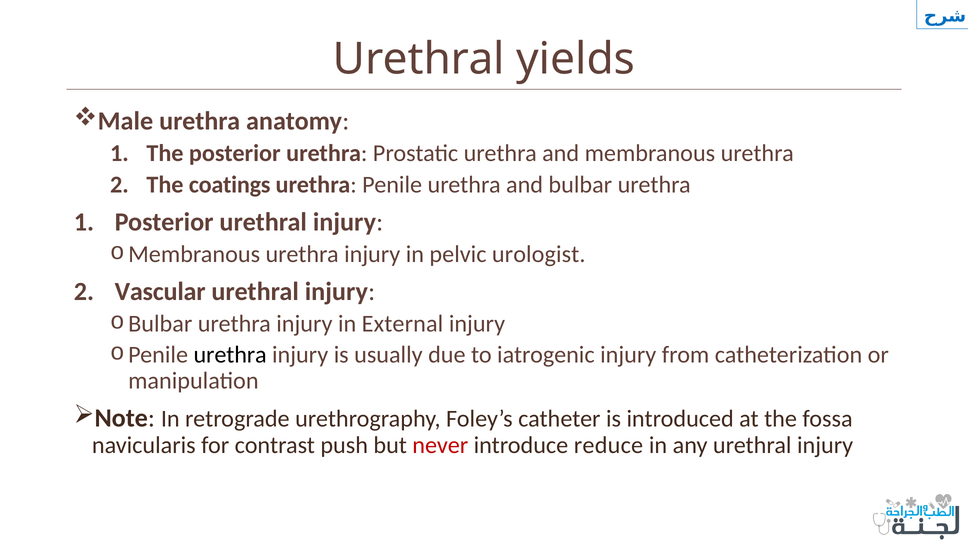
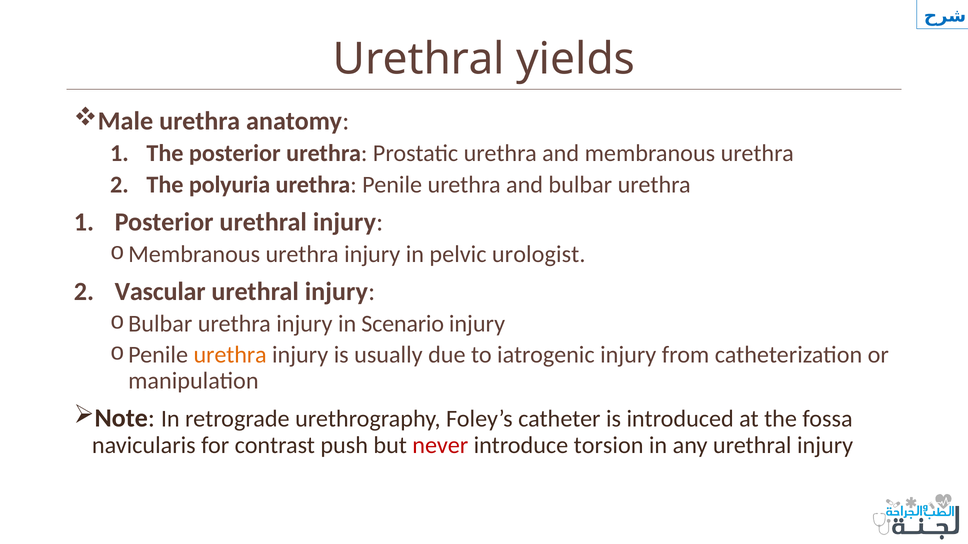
coatings: coatings -> polyuria
External: External -> Scenario
urethra at (230, 355) colour: black -> orange
reduce: reduce -> torsion
